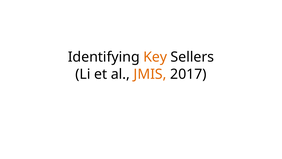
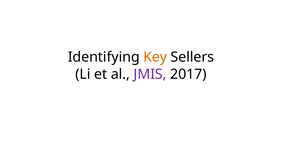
JMIS colour: orange -> purple
